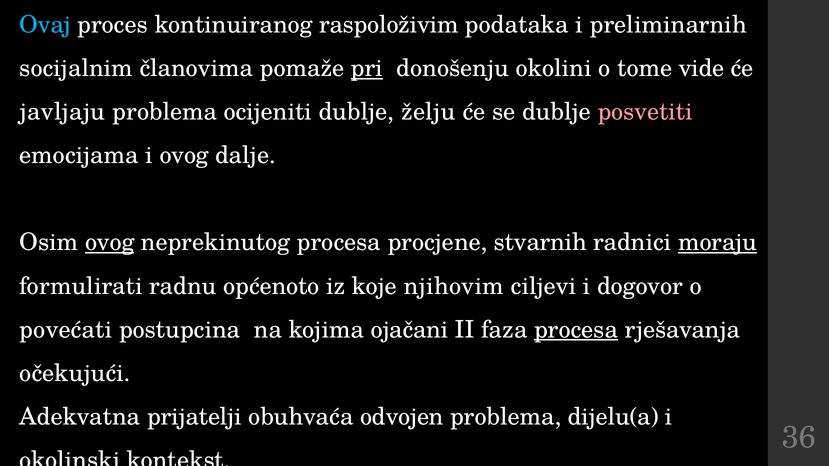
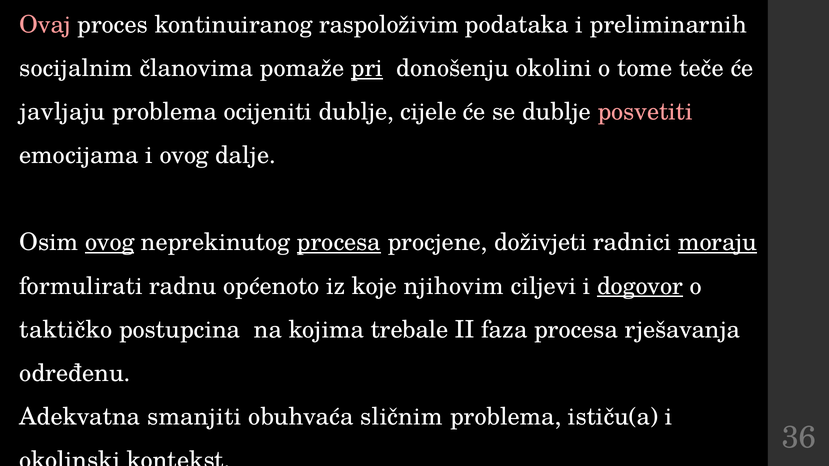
Ovaj colour: light blue -> pink
vide: vide -> teče
želju: želju -> cijele
procesa at (339, 243) underline: none -> present
stvarnih: stvarnih -> doživjeti
dogovor underline: none -> present
povećati: povećati -> taktičko
ojačani: ojačani -> trebale
procesa at (576, 330) underline: present -> none
očekujući: očekujući -> određenu
prijatelji: prijatelji -> smanjiti
odvojen: odvojen -> sličnim
dijelu(a: dijelu(a -> ističu(a
